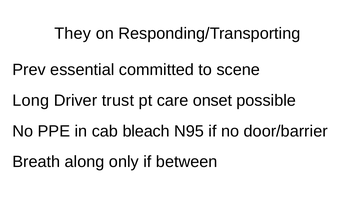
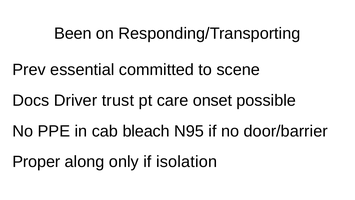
They: They -> Been
Long: Long -> Docs
Breath: Breath -> Proper
between: between -> isolation
